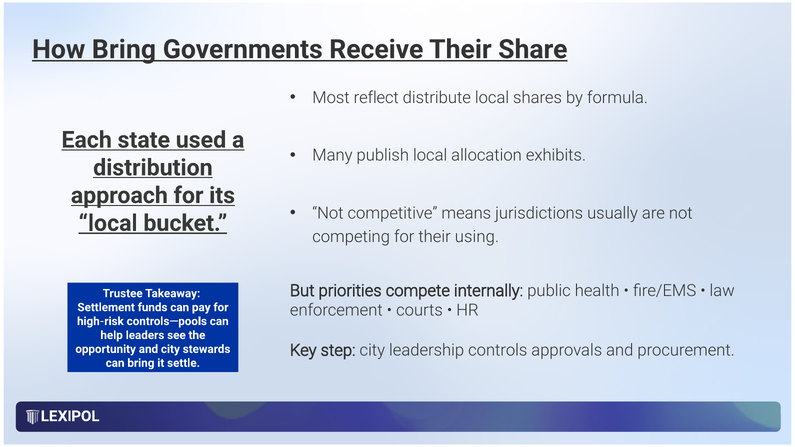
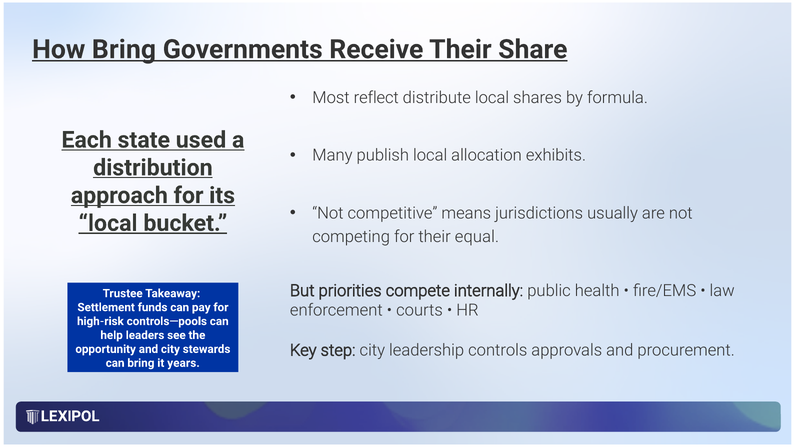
using: using -> equal
settle: settle -> years
